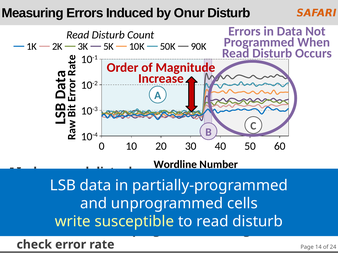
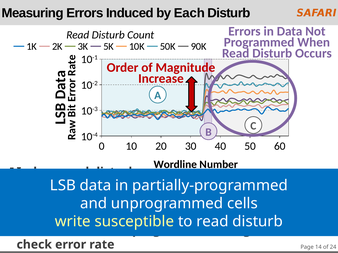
Onur: Onur -> Each
